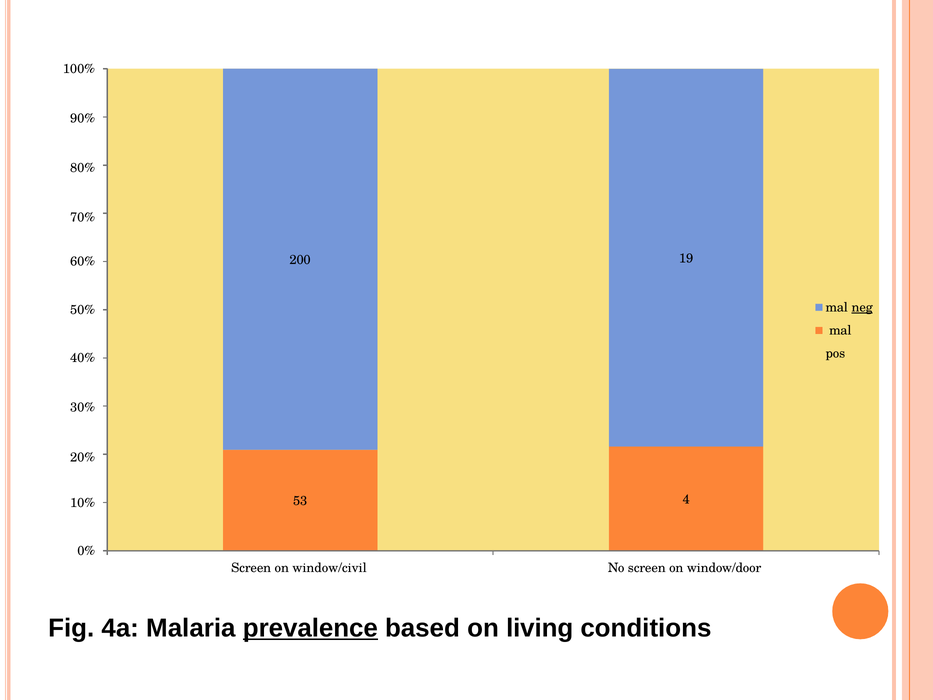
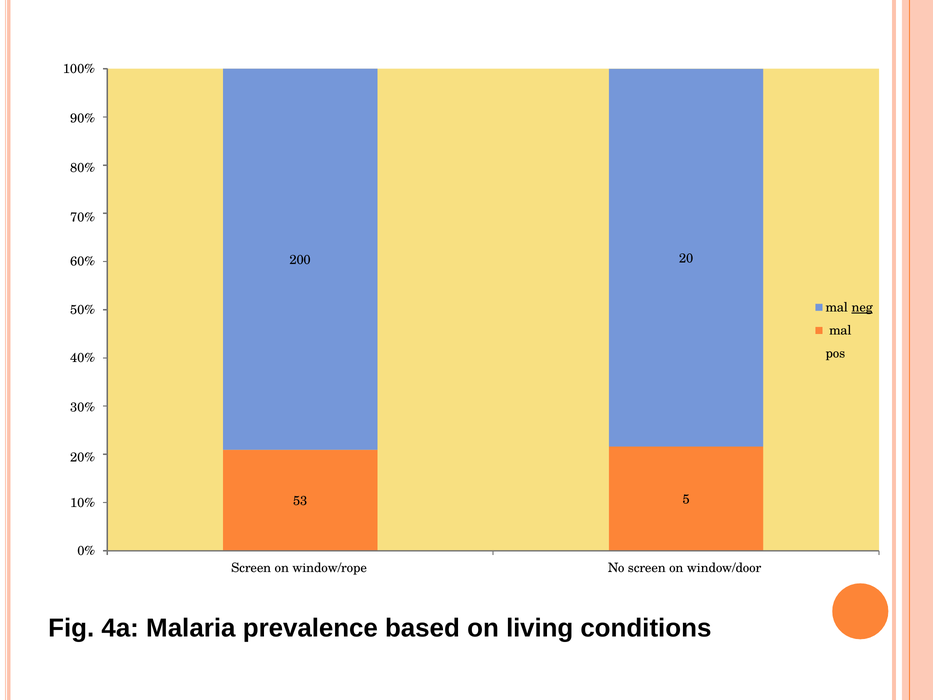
19: 19 -> 20
4: 4 -> 5
window/civil: window/civil -> window/rope
prevalence underline: present -> none
